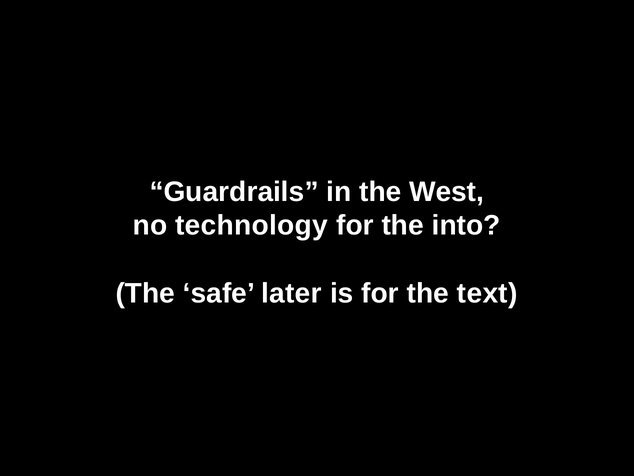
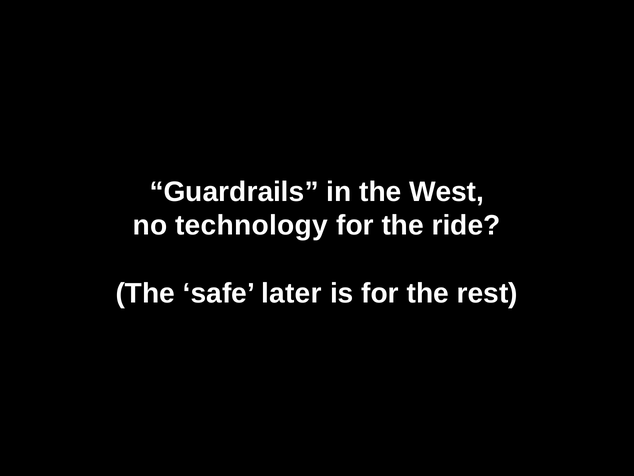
into: into -> ride
text: text -> rest
